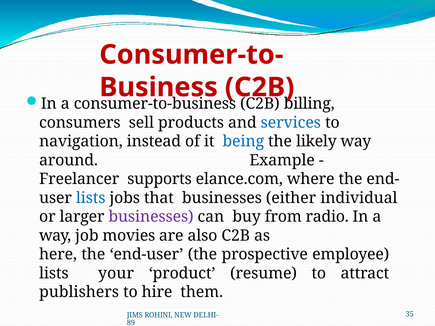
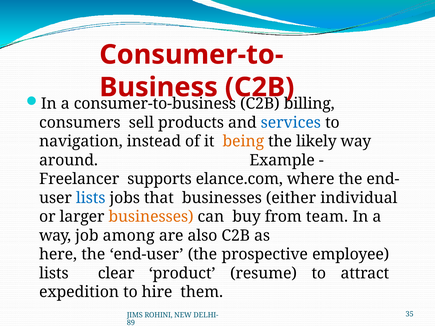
being colour: blue -> orange
businesses at (151, 217) colour: purple -> orange
radio: radio -> team
movies: movies -> among
your: your -> clear
publishers: publishers -> expedition
